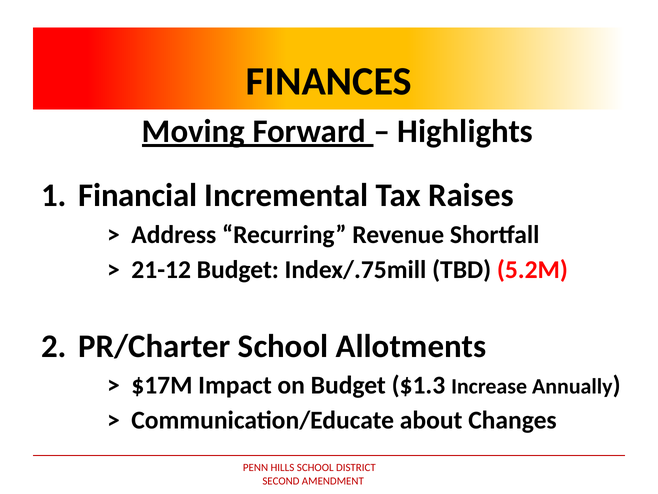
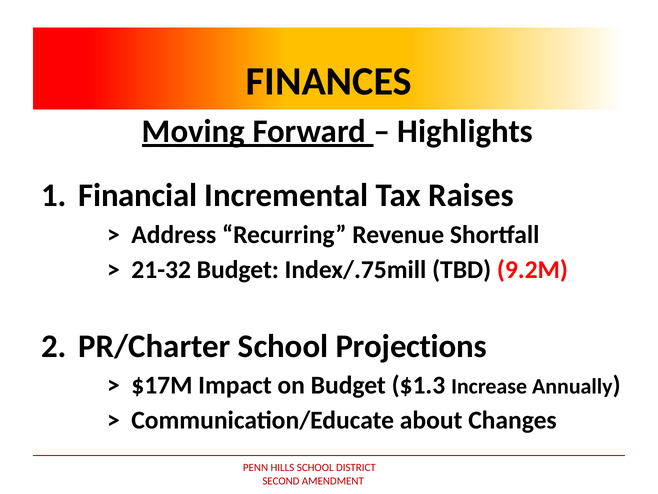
21-12: 21-12 -> 21-32
5.2M: 5.2M -> 9.2M
Allotments: Allotments -> Projections
